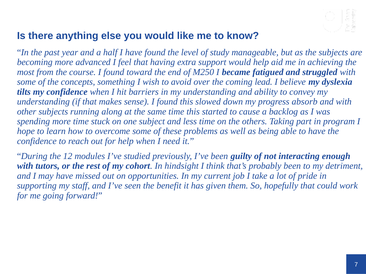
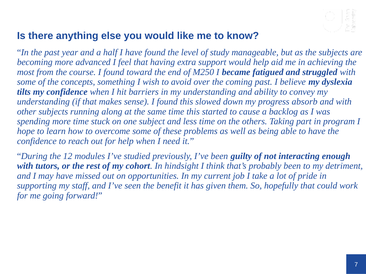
coming lead: lead -> past
